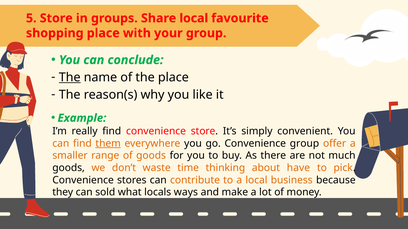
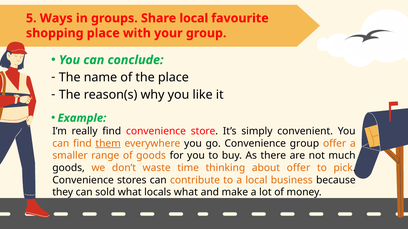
5 Store: Store -> Ways
The at (70, 78) underline: present -> none
about have: have -> offer
locals ways: ways -> what
